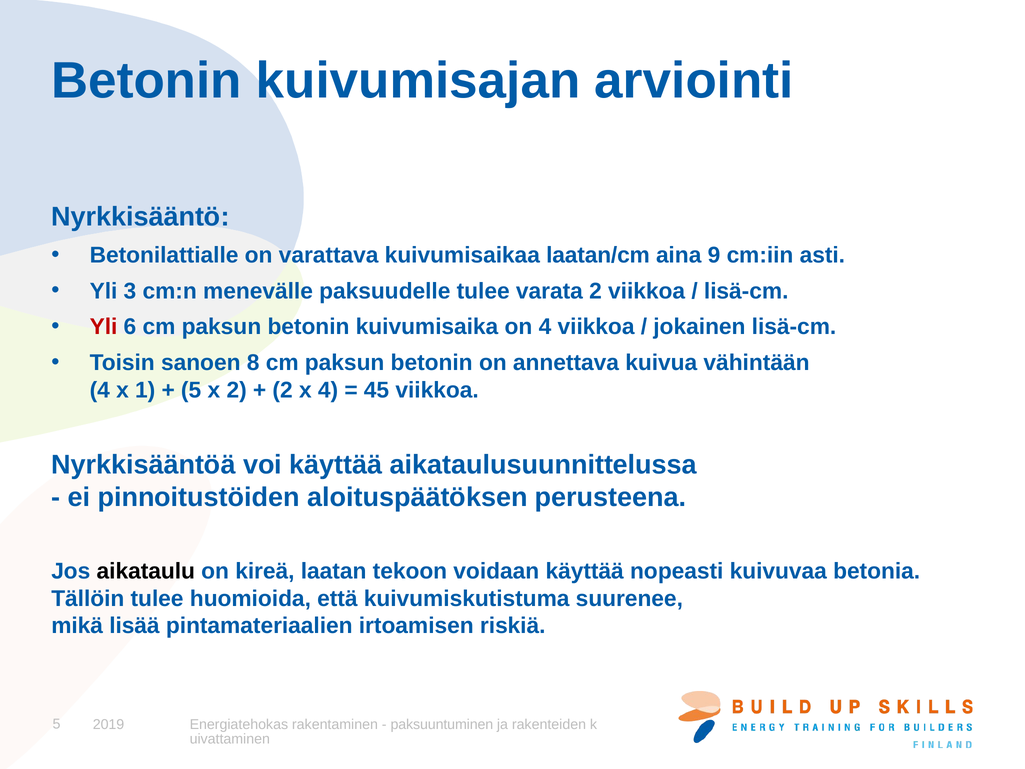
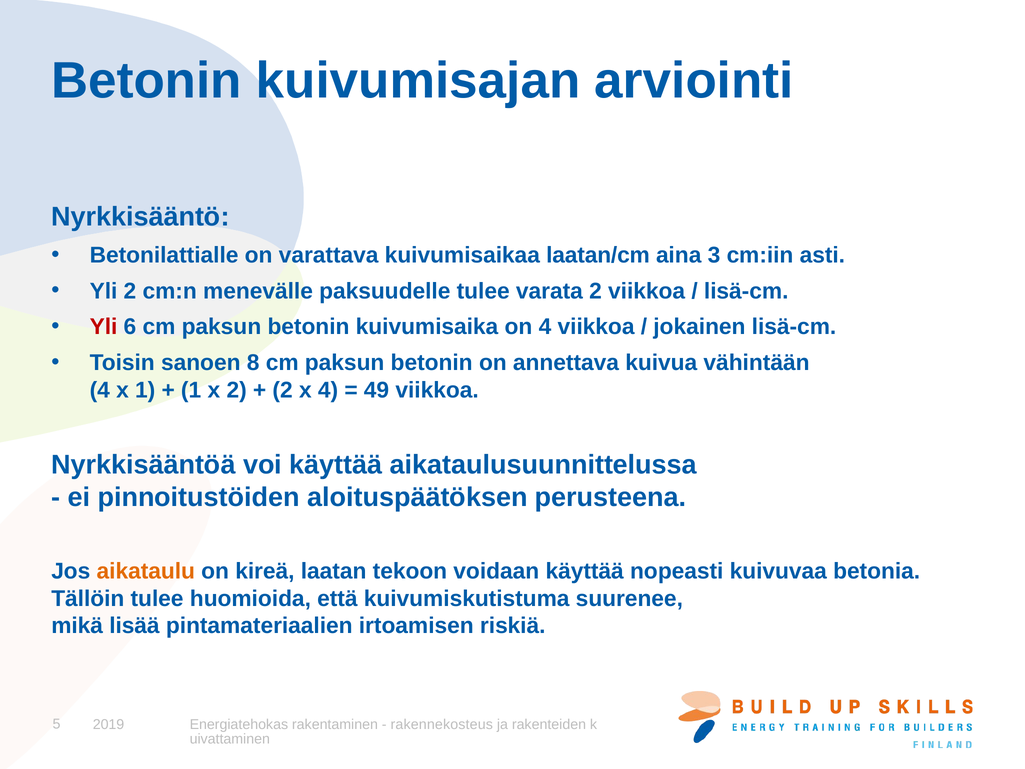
9: 9 -> 3
Yli 3: 3 -> 2
5 at (191, 390): 5 -> 1
45: 45 -> 49
aikataulu colour: black -> orange
paksuuntuminen: paksuuntuminen -> rakennekosteus
